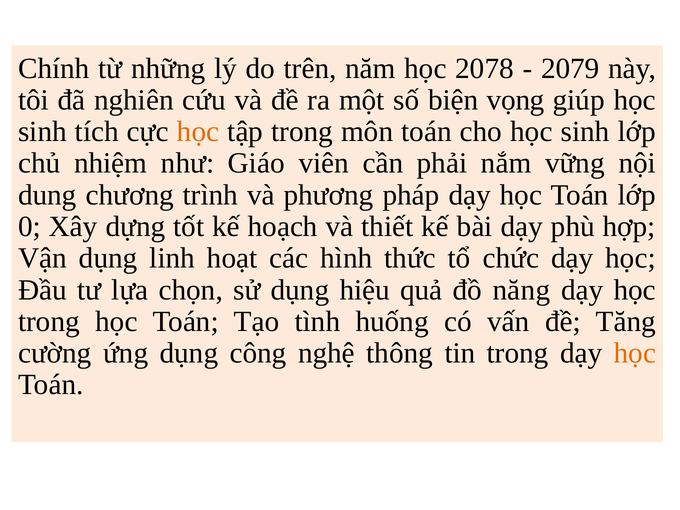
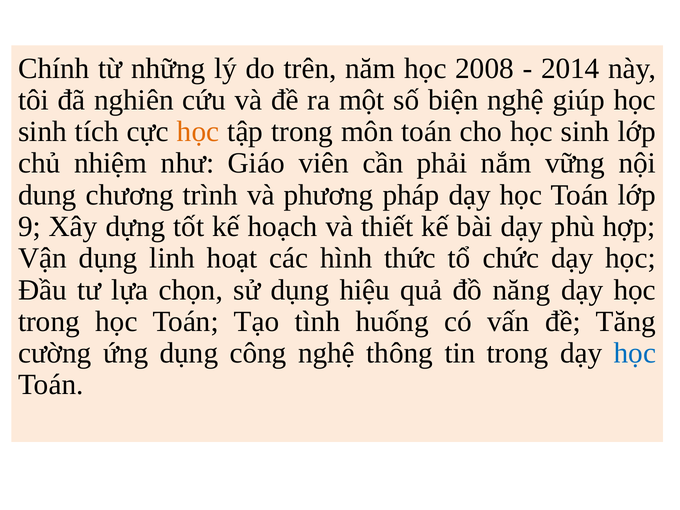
2078: 2078 -> 2008
2079: 2079 -> 2014
biện vọng: vọng -> nghệ
0: 0 -> 9
học at (635, 353) colour: orange -> blue
